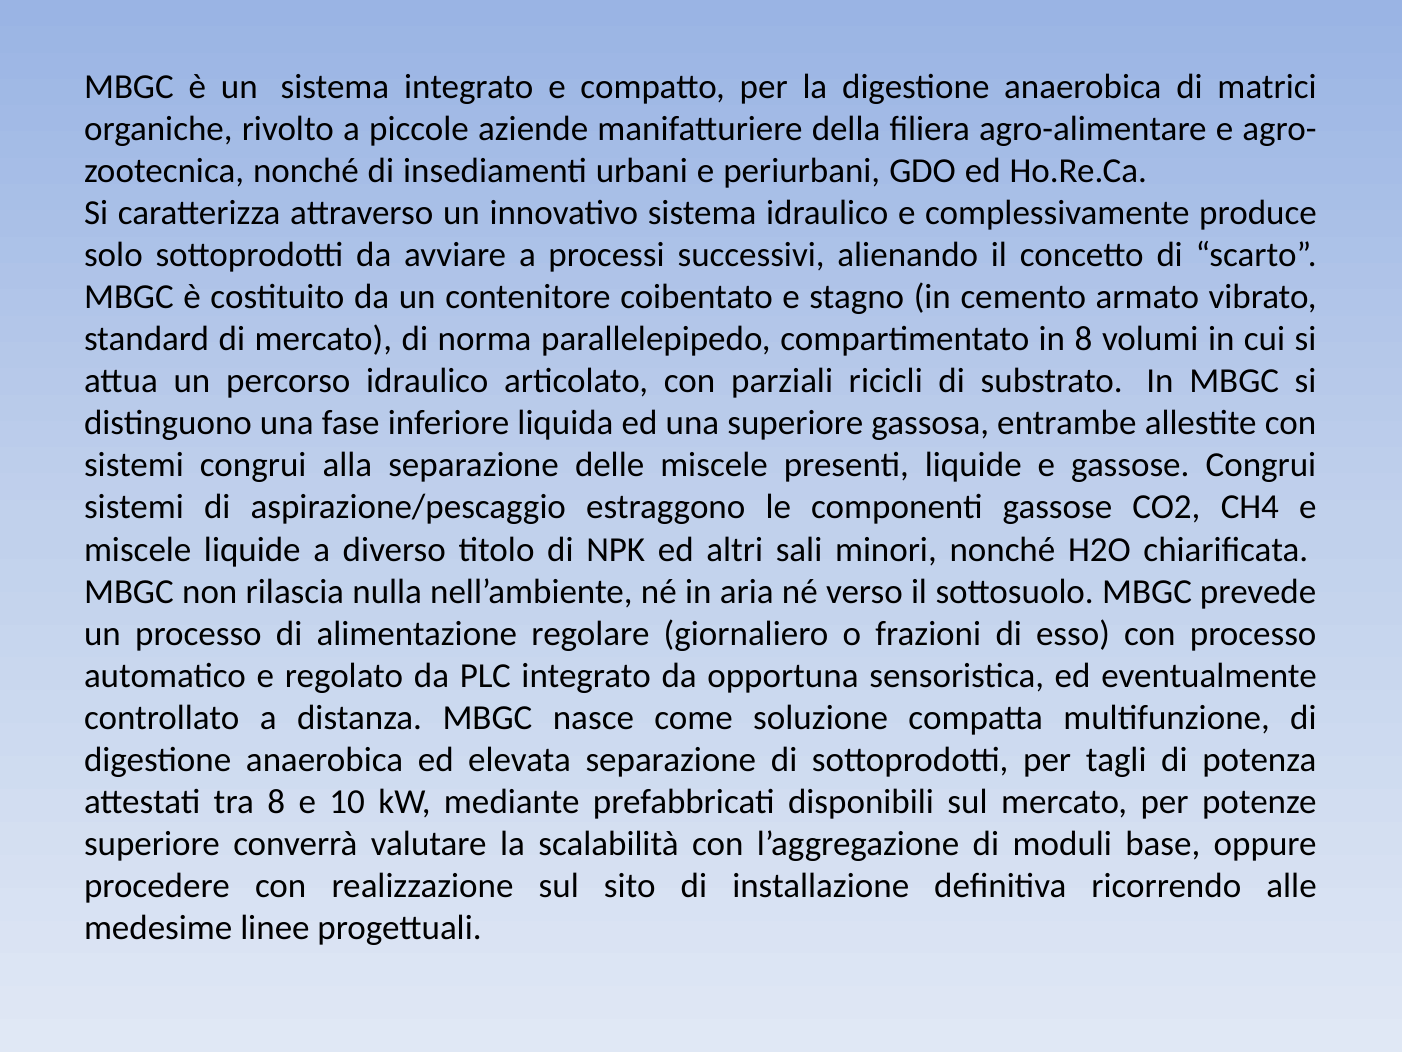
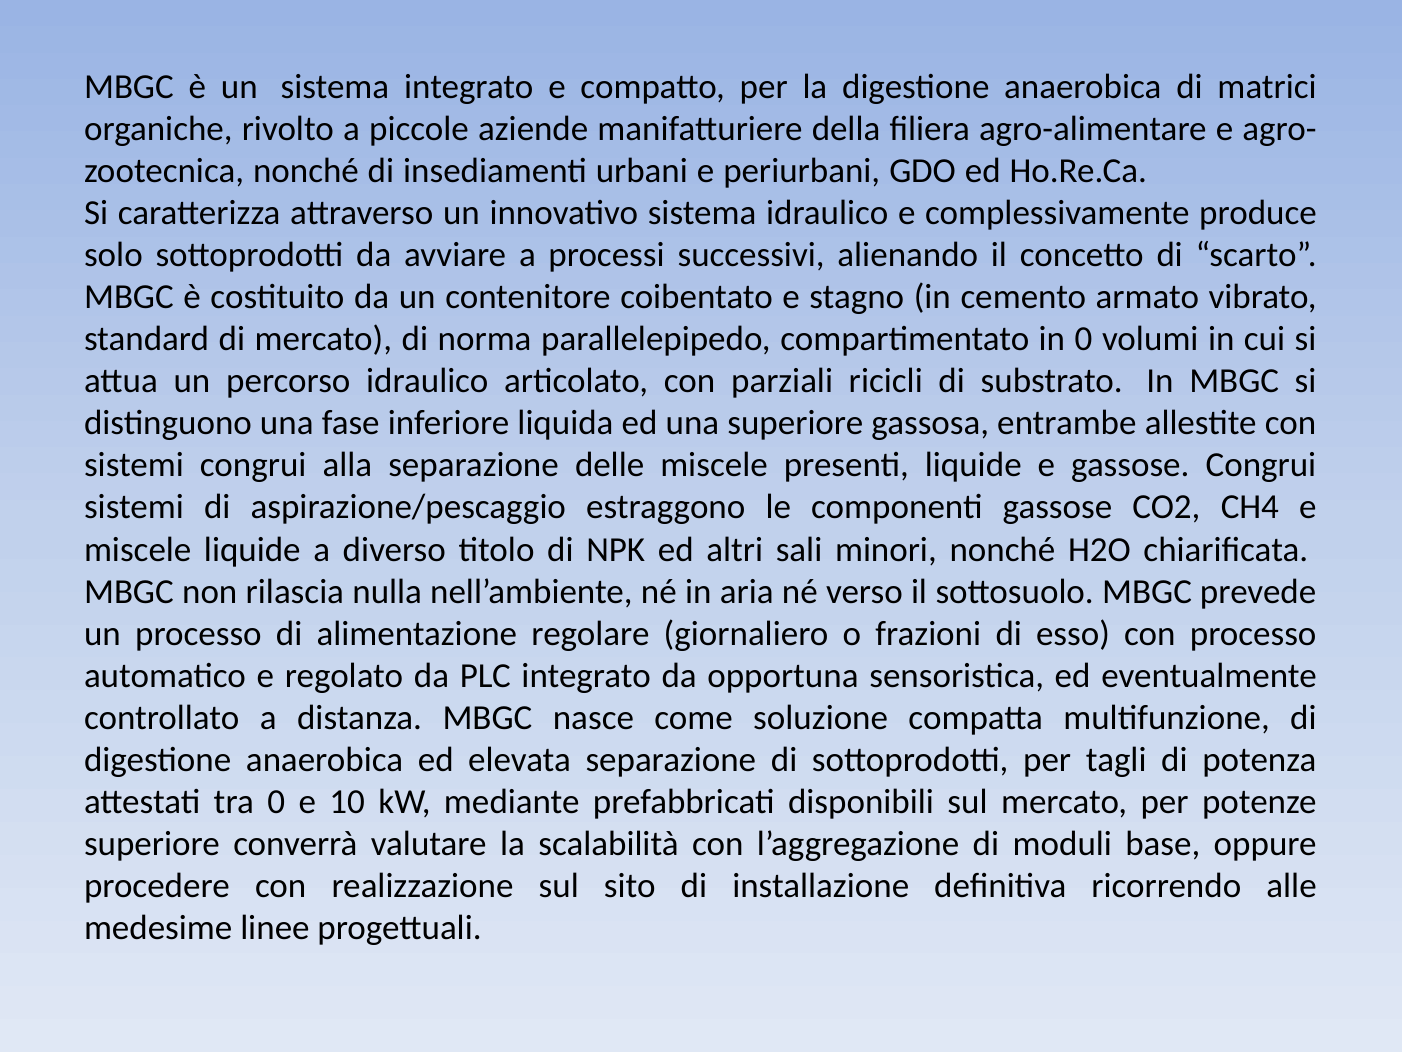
in 8: 8 -> 0
tra 8: 8 -> 0
